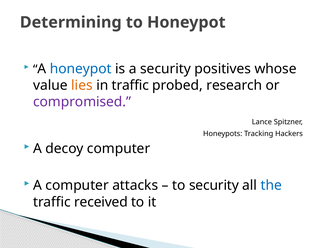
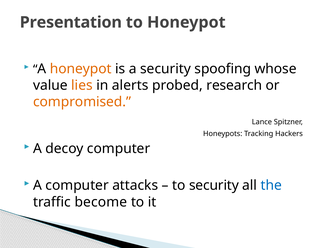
Determining: Determining -> Presentation
honeypot at (81, 69) colour: blue -> orange
positives: positives -> spoofing
in traffic: traffic -> alerts
compromised colour: purple -> orange
received: received -> become
